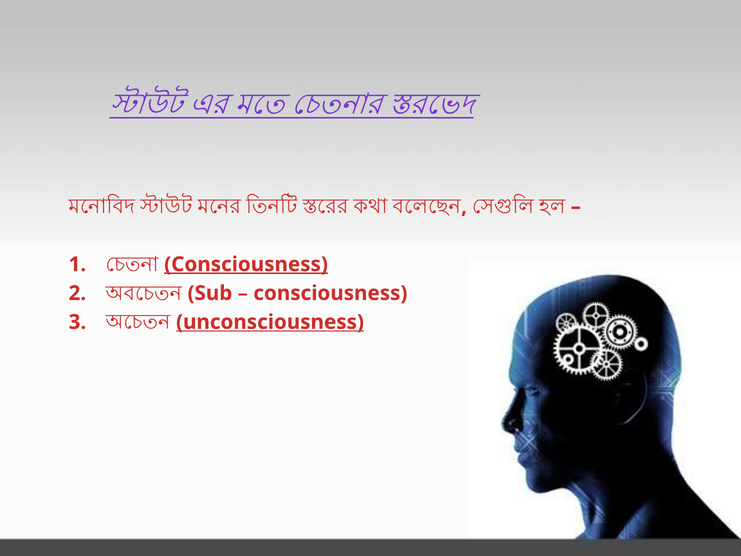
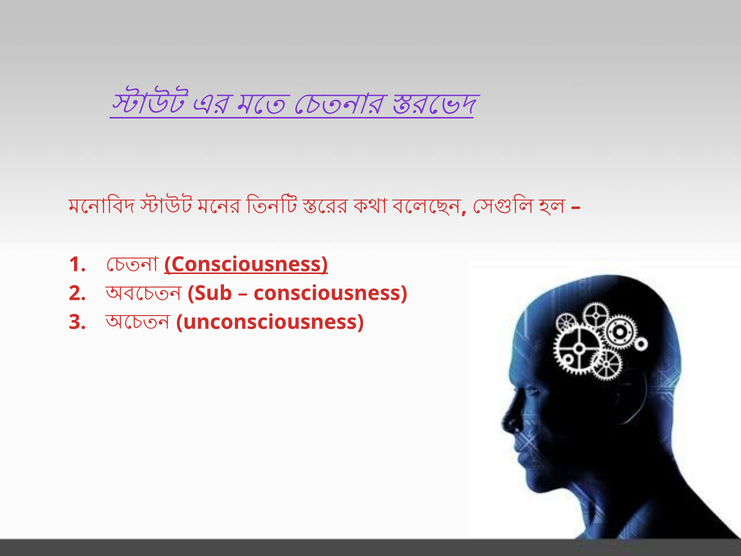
unconsciousness underline: present -> none
